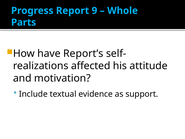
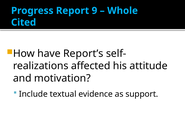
Parts: Parts -> Cited
